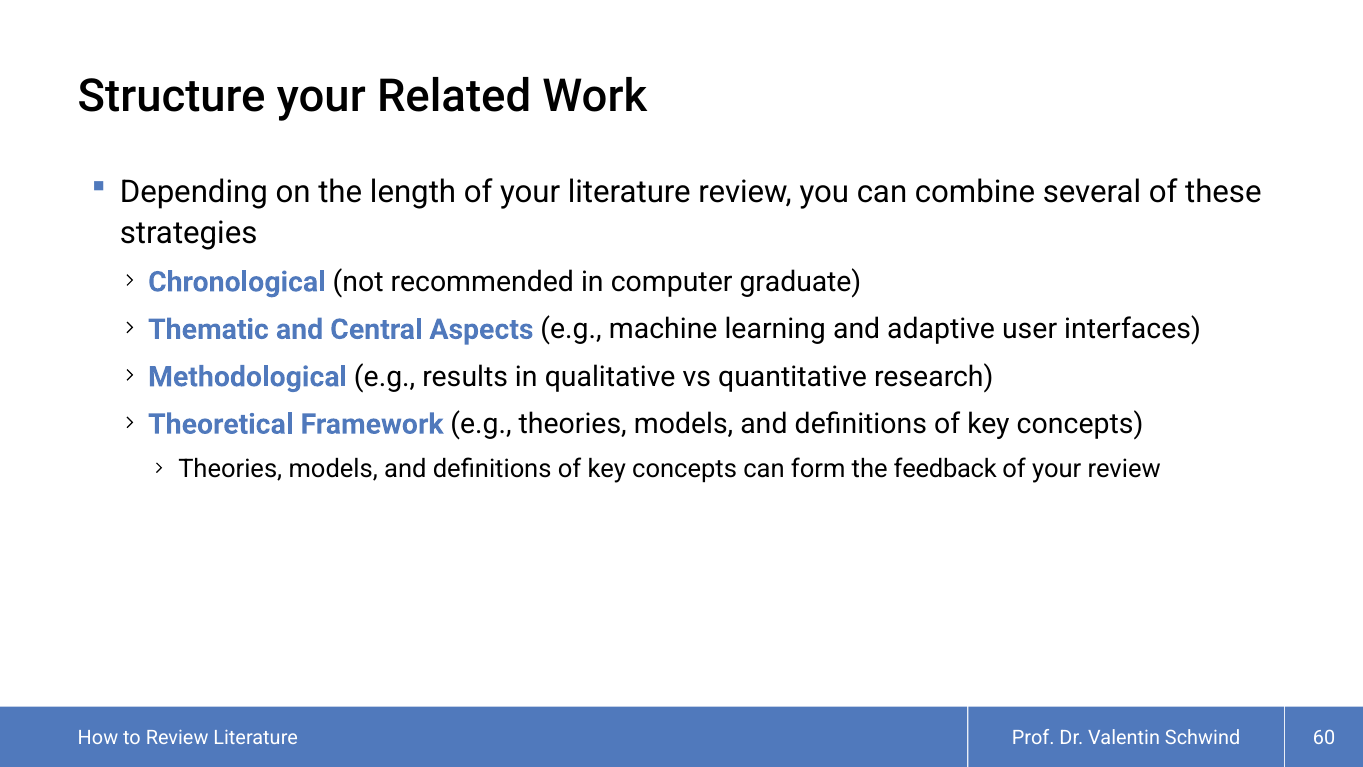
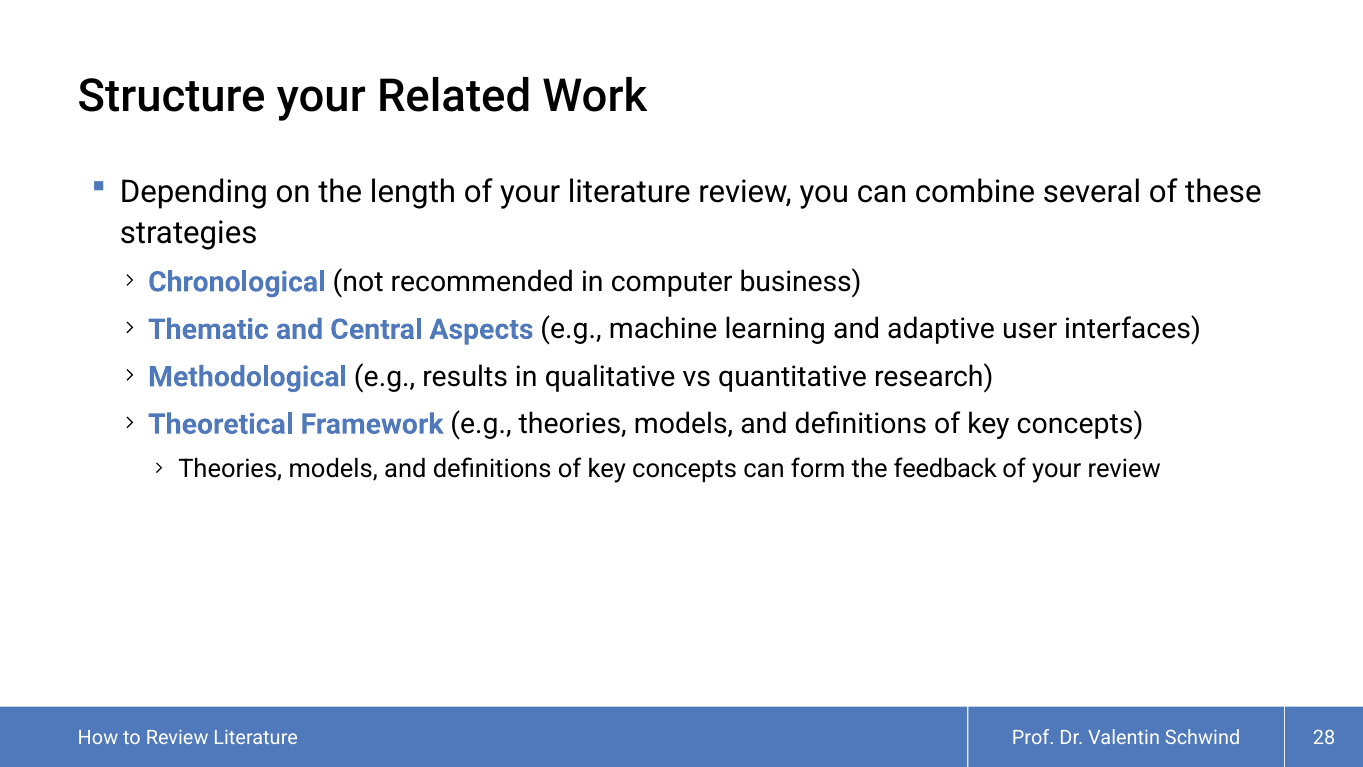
graduate: graduate -> business
60: 60 -> 28
